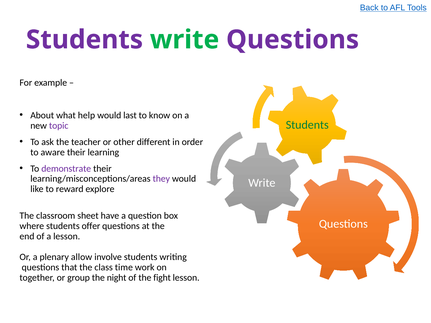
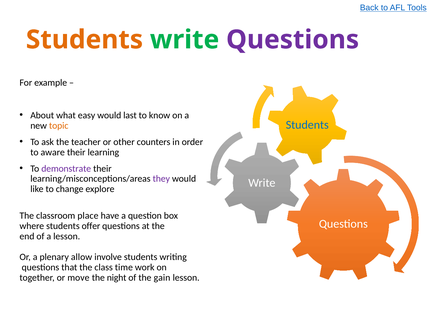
Students at (84, 40) colour: purple -> orange
help: help -> easy
Students at (307, 125) colour: green -> blue
topic colour: purple -> orange
different: different -> counters
reward: reward -> change
sheet: sheet -> place
group: group -> move
fight: fight -> gain
